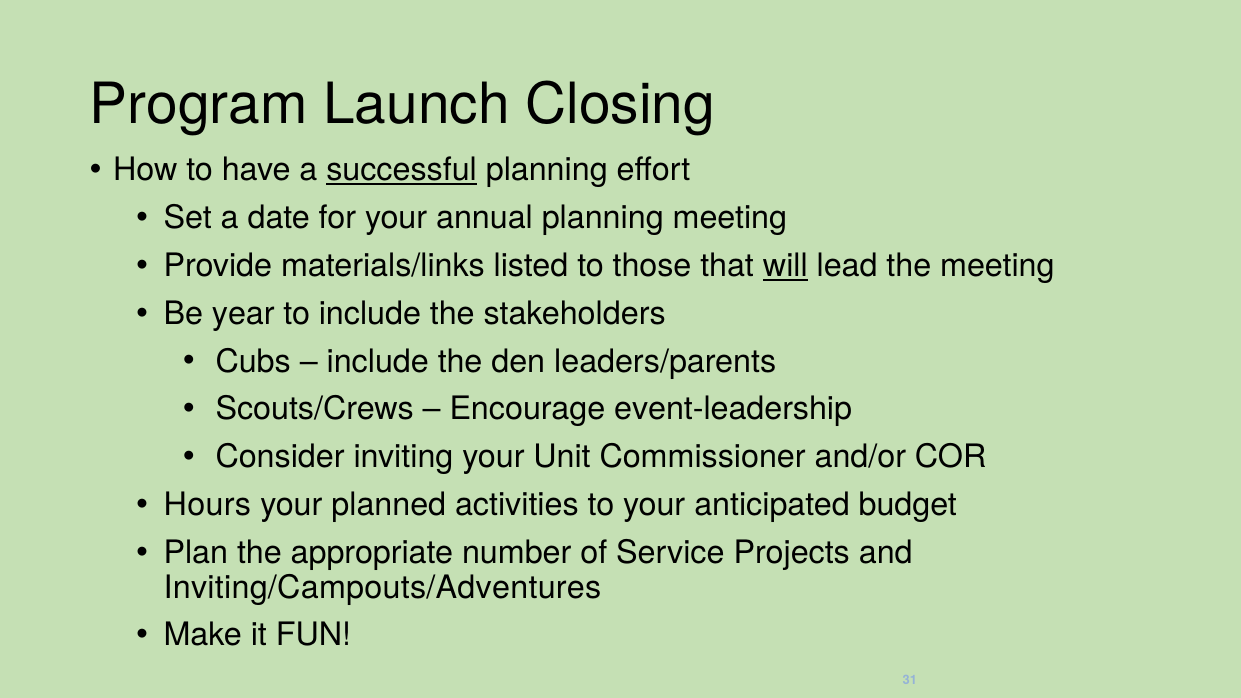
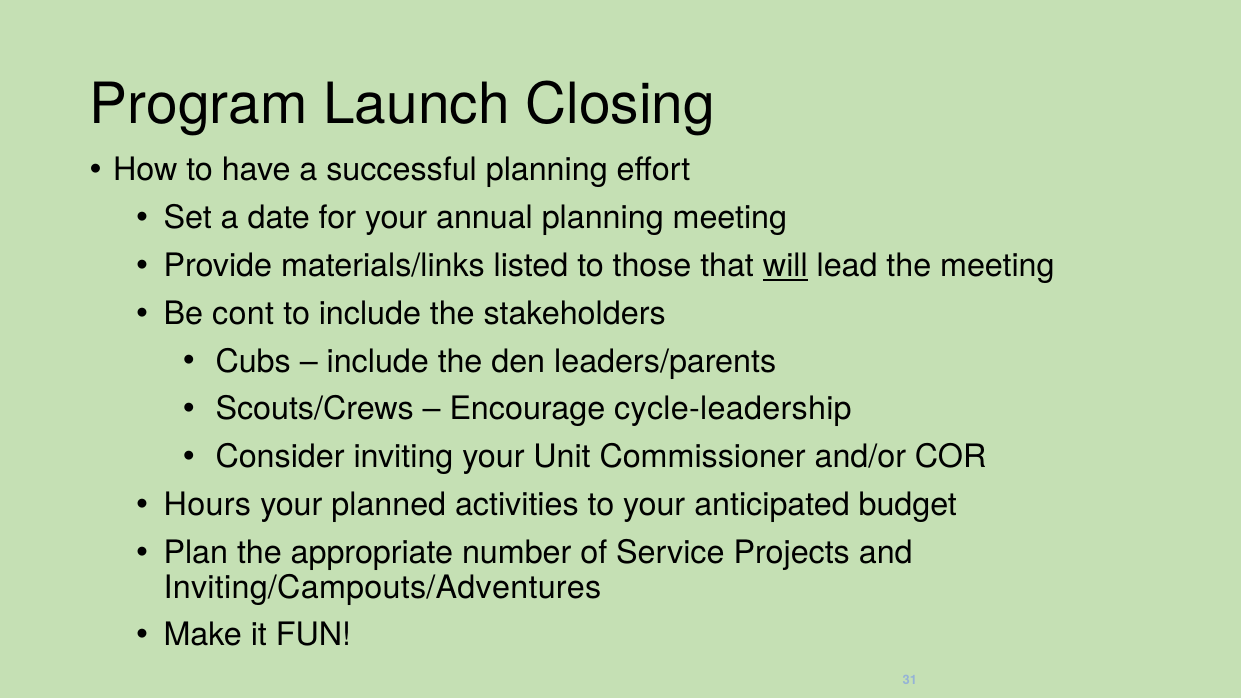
successful underline: present -> none
year: year -> cont
event-leadership: event-leadership -> cycle-leadership
